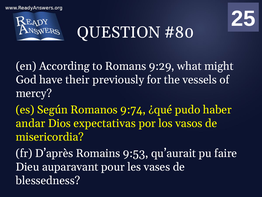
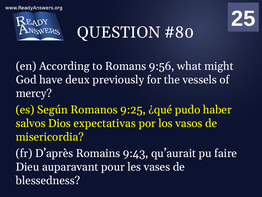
9:29: 9:29 -> 9:56
their: their -> deux
9:74: 9:74 -> 9:25
andar: andar -> salvos
9:53: 9:53 -> 9:43
